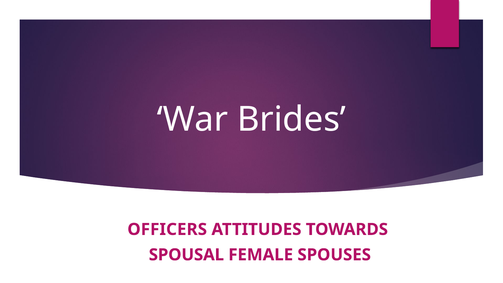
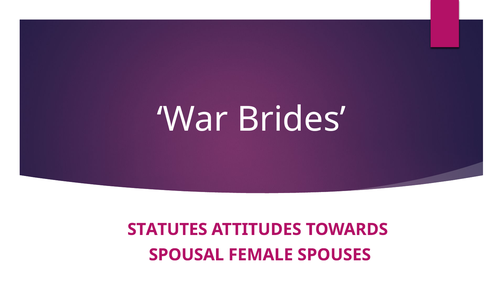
OFFICERS: OFFICERS -> STATUTES
